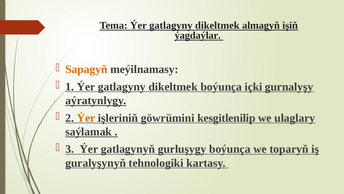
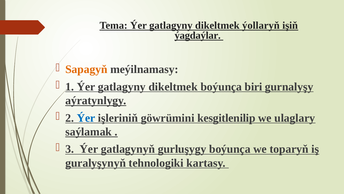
almagyň: almagyň -> ýollaryň
içki: içki -> biri
Ýer at (86, 118) colour: orange -> blue
